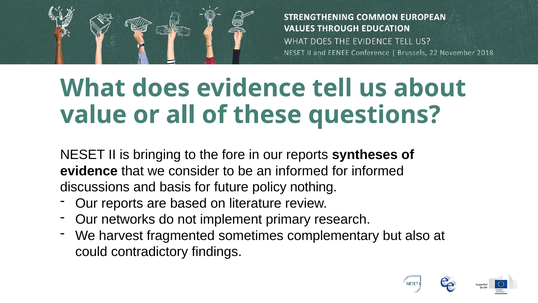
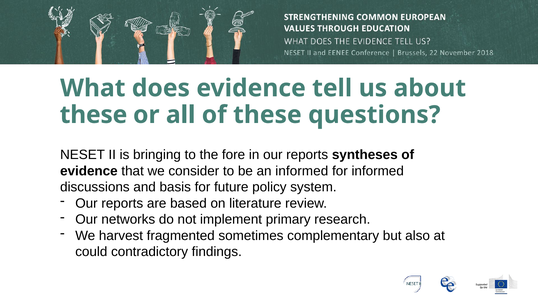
value at (93, 115): value -> these
nothing: nothing -> system
